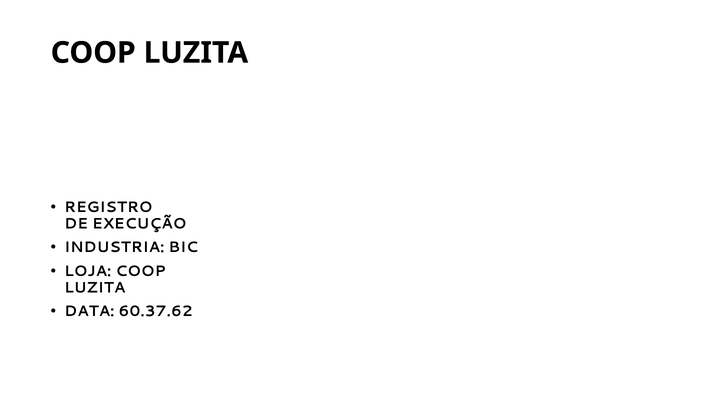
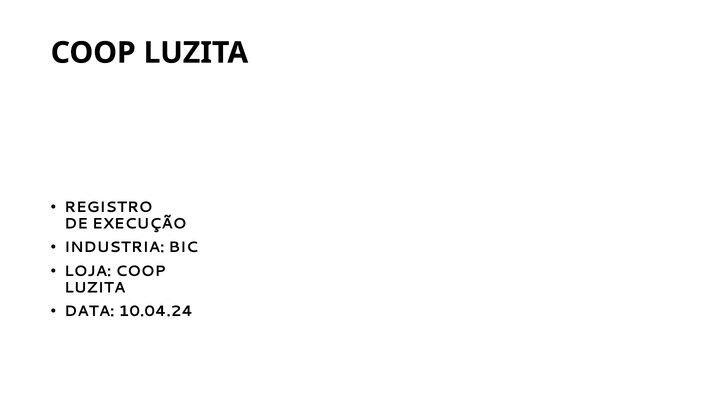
60.37.62: 60.37.62 -> 10.04.24
